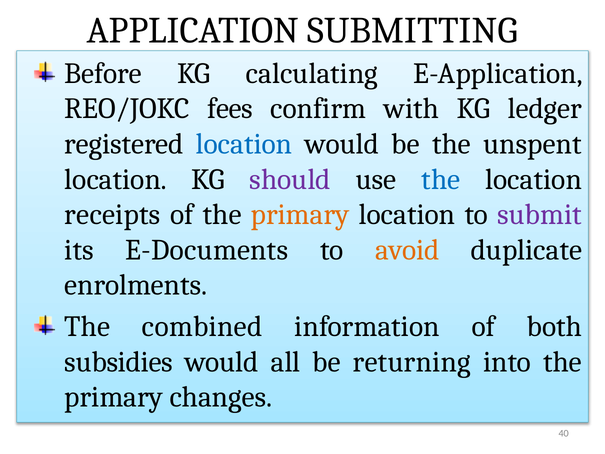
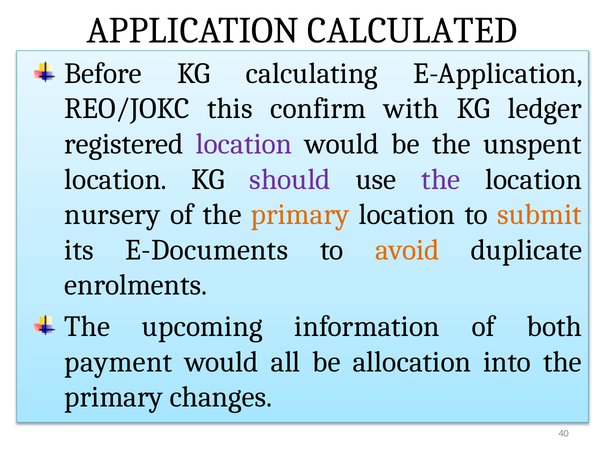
SUBMITTING: SUBMITTING -> CALCULATED
fees: fees -> this
location at (244, 144) colour: blue -> purple
the at (441, 179) colour: blue -> purple
receipts: receipts -> nursery
submit colour: purple -> orange
combined: combined -> upcoming
subsidies: subsidies -> payment
returning: returning -> allocation
